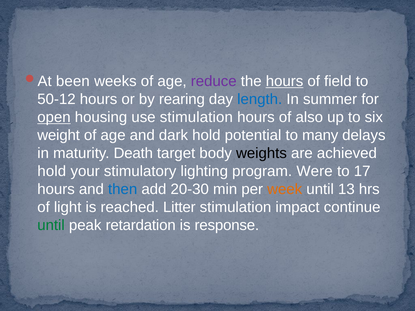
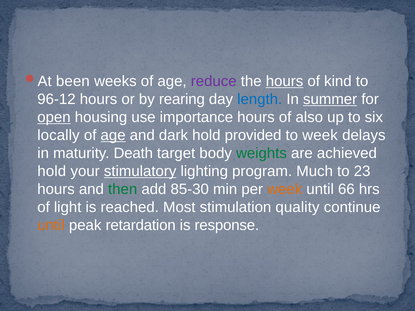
field: field -> kind
50-12: 50-12 -> 96-12
summer underline: none -> present
use stimulation: stimulation -> importance
weight: weight -> locally
age at (113, 135) underline: none -> present
potential: potential -> provided
to many: many -> week
weights colour: black -> green
stimulatory underline: none -> present
Were: Were -> Much
17: 17 -> 23
then colour: blue -> green
20-30: 20-30 -> 85-30
13: 13 -> 66
Litter: Litter -> Most
impact: impact -> quality
until at (51, 225) colour: green -> orange
